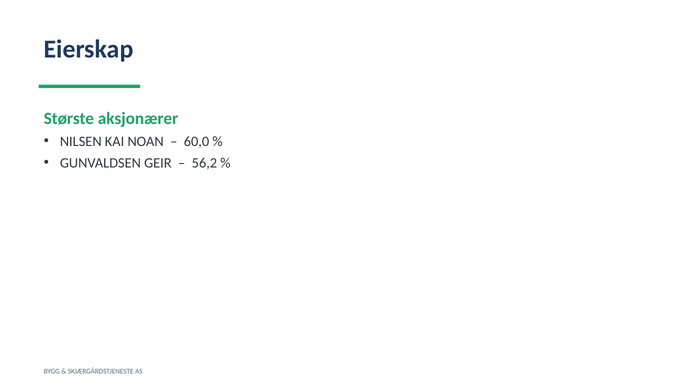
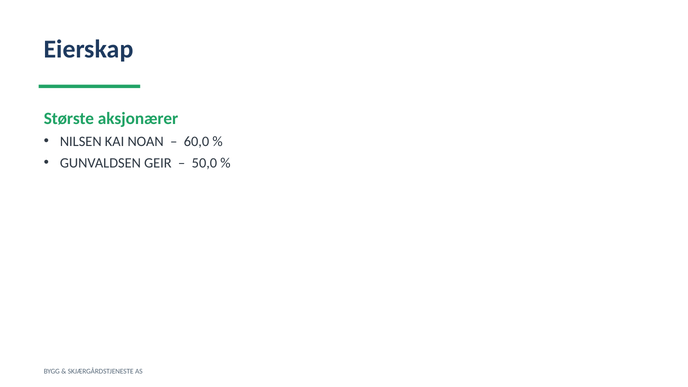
56,2: 56,2 -> 50,0
